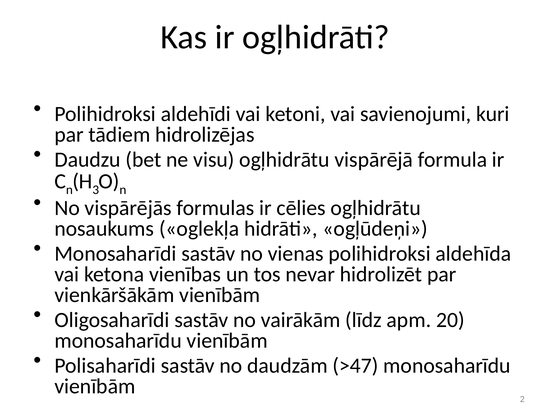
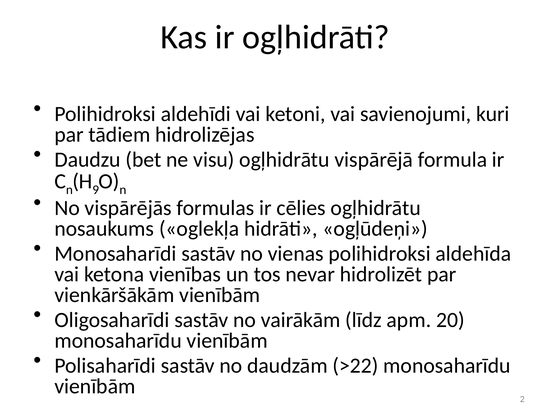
3: 3 -> 9
>47: >47 -> >22
